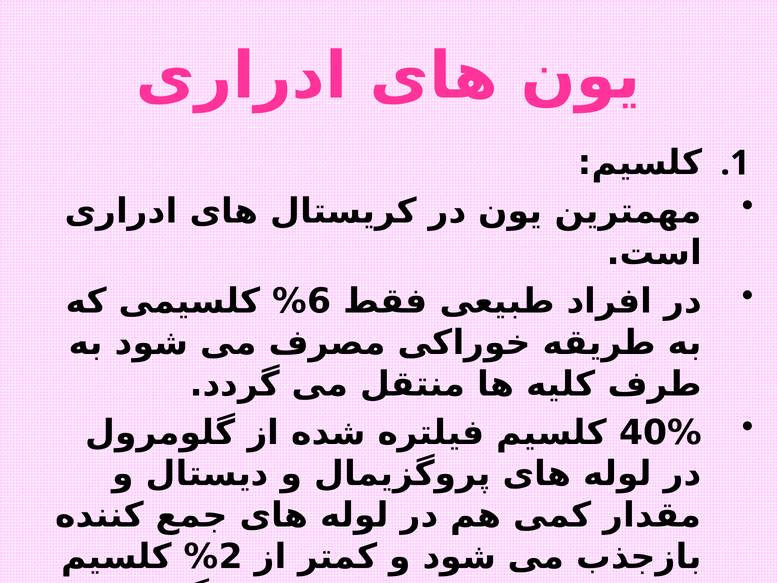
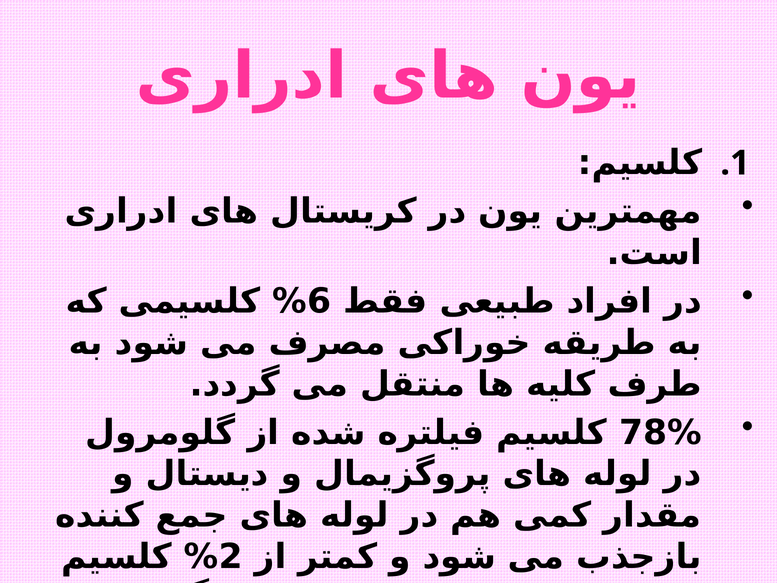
40%: 40% -> 78%
